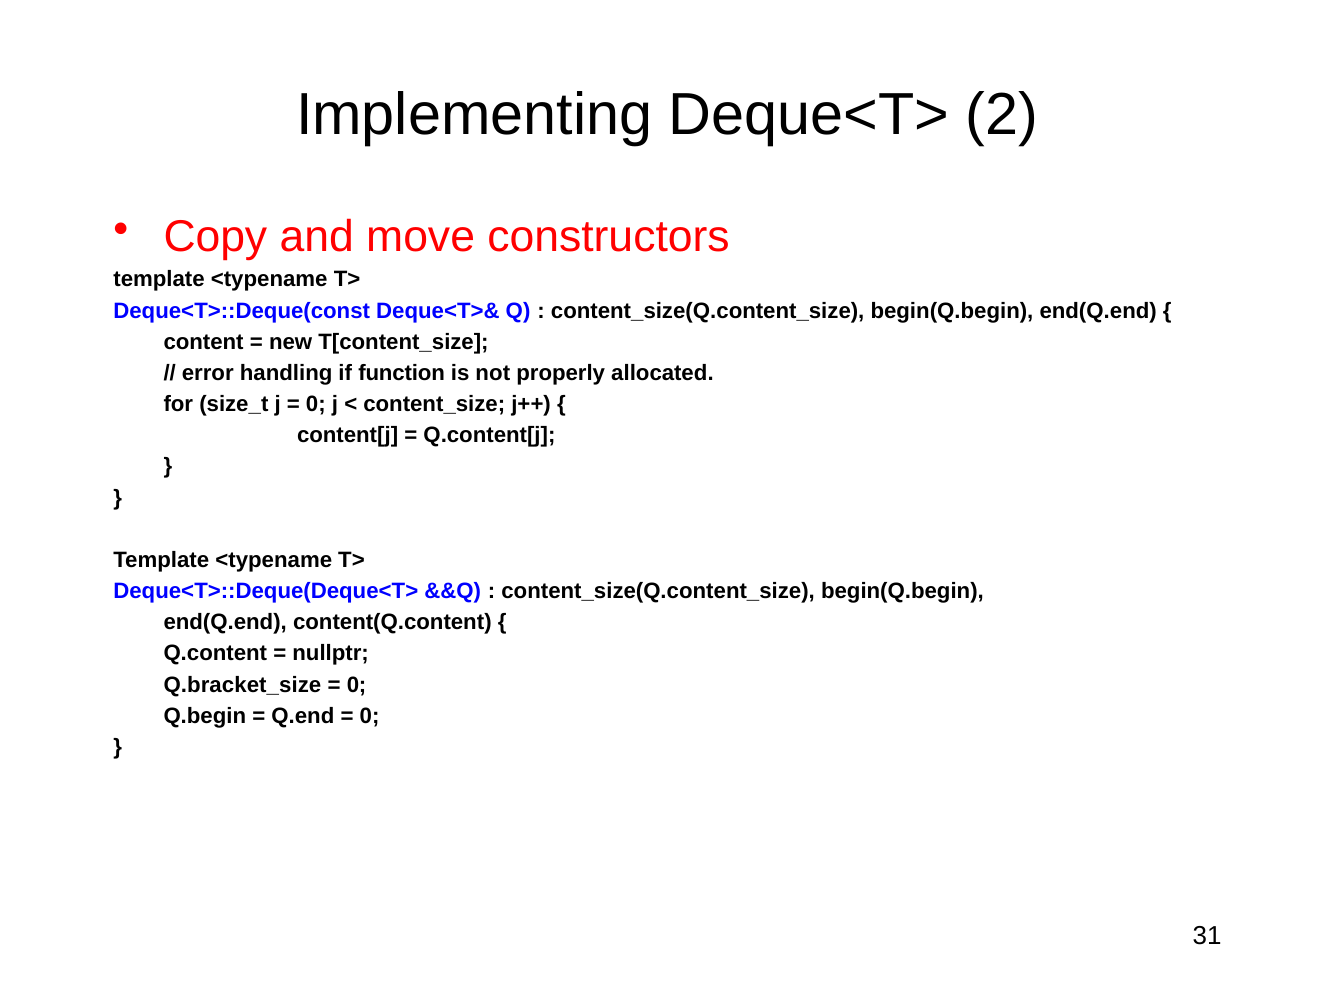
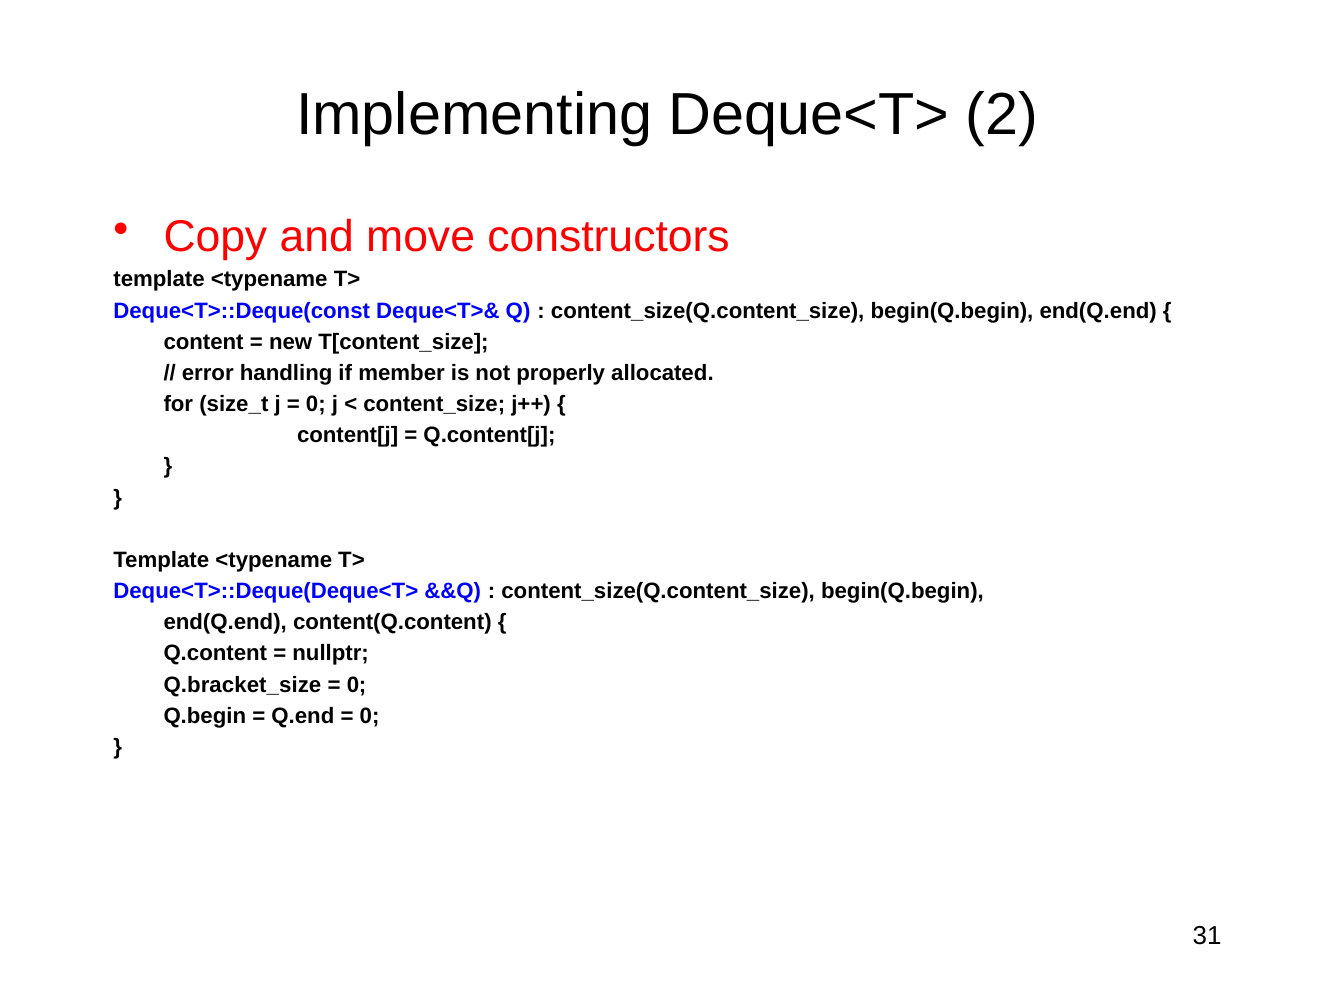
function: function -> member
